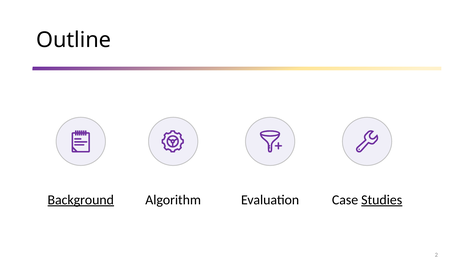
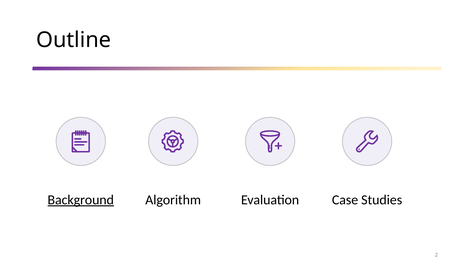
Studies underline: present -> none
